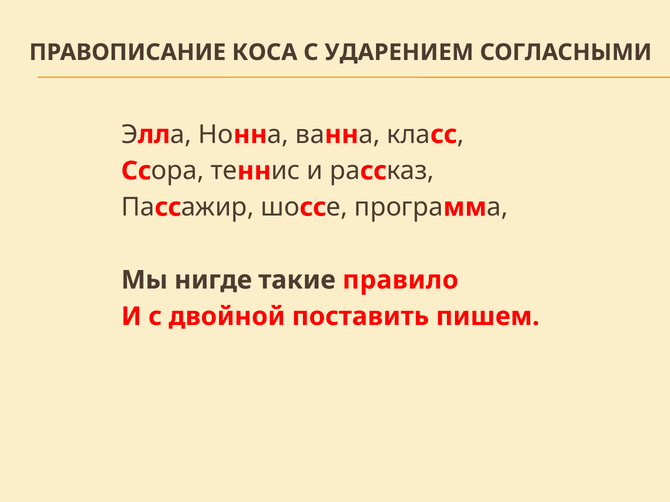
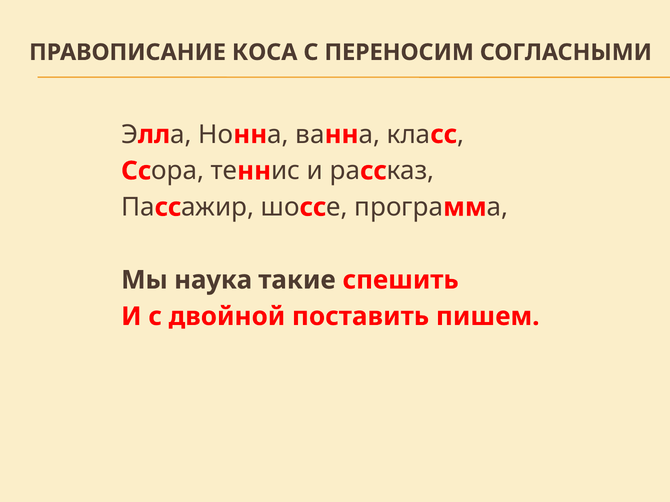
УДАРЕНИЕМ: УДАРЕНИЕМ -> ПЕРЕНОСИМ
нигде: нигде -> наука
правило: правило -> спешить
